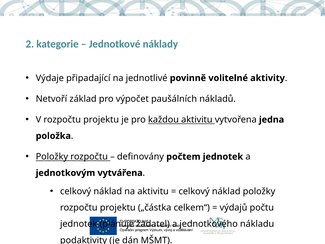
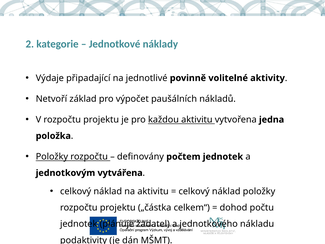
výdajů: výdajů -> dohod
